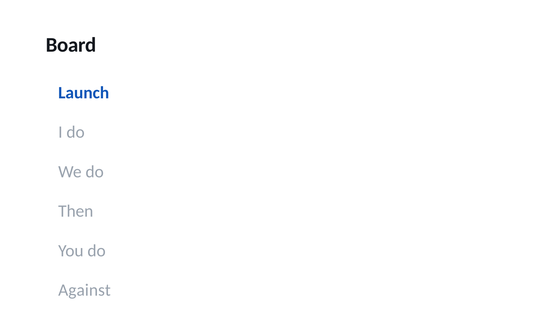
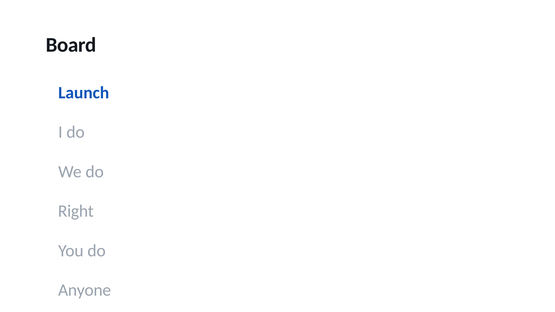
Then: Then -> Right
Against: Against -> Anyone
